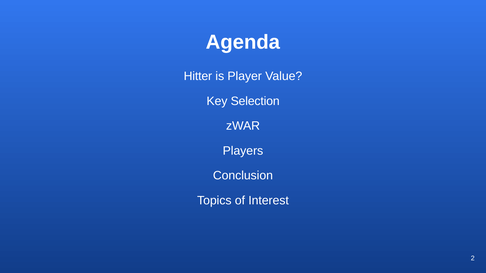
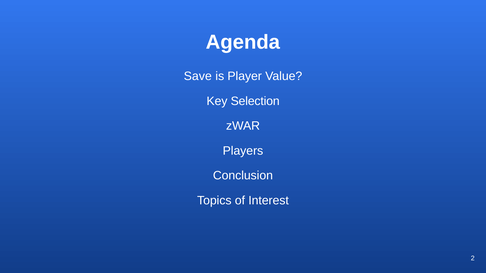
Hitter: Hitter -> Save
